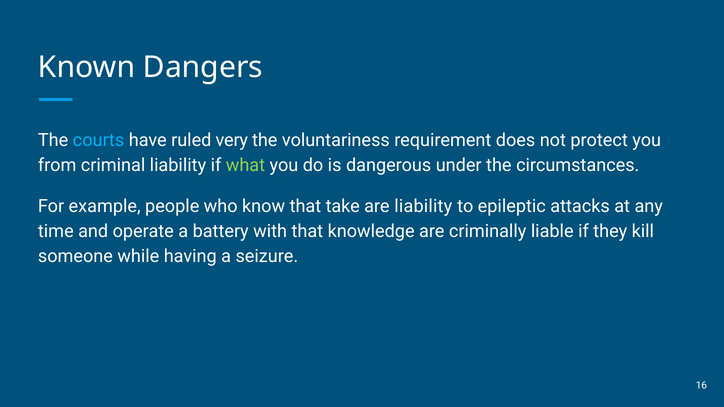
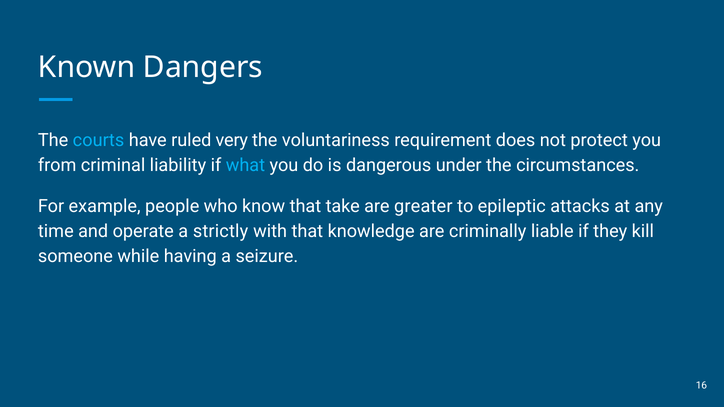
what colour: light green -> light blue
are liability: liability -> greater
battery: battery -> strictly
